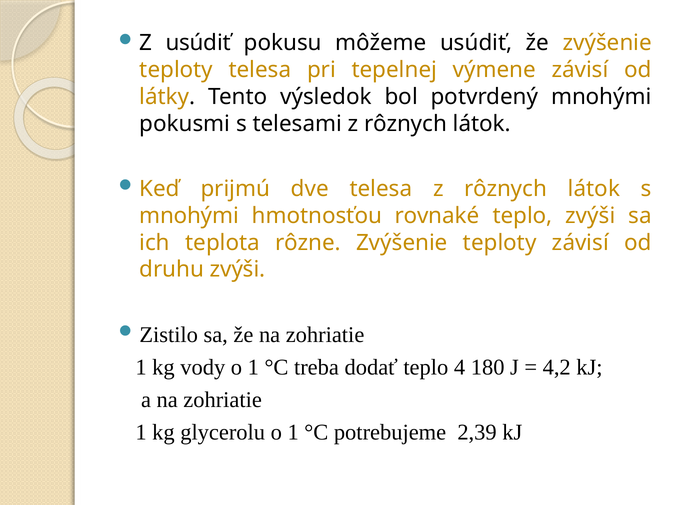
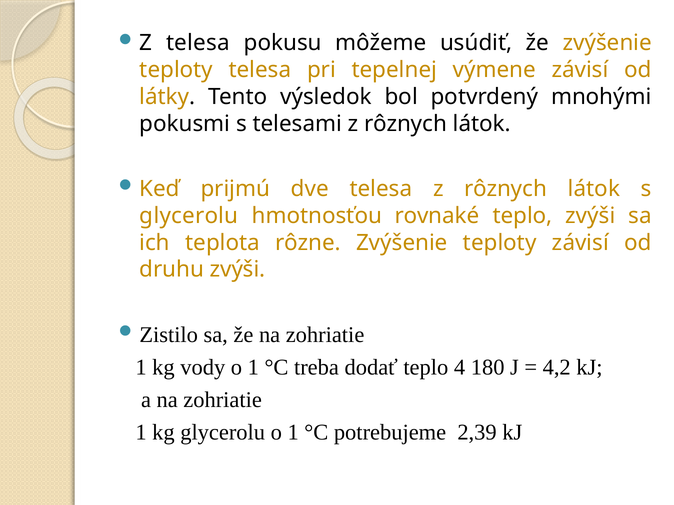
Z usúdiť: usúdiť -> telesa
mnohými at (189, 216): mnohými -> glycerolu
